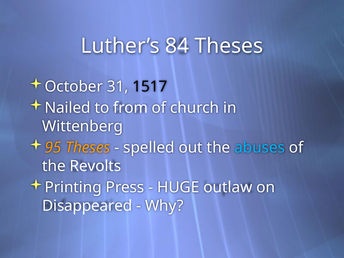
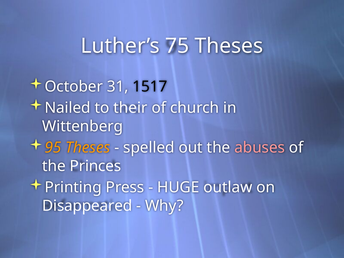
84: 84 -> 75
from: from -> their
abuses colour: light blue -> pink
Revolts: Revolts -> Princes
